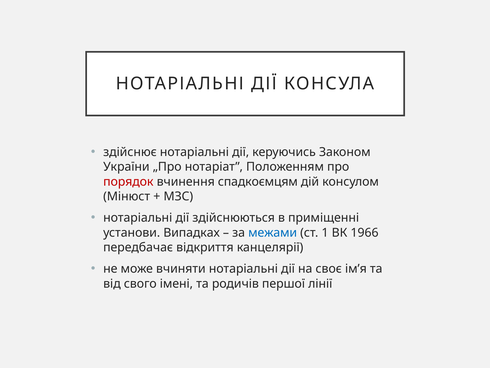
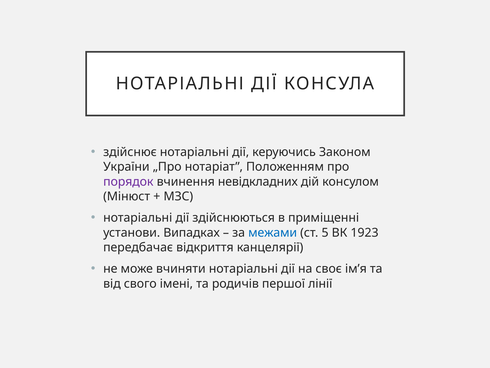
порядок colour: red -> purple
спадкоємцям: спадкоємцям -> невідкладних
1: 1 -> 5
1966: 1966 -> 1923
